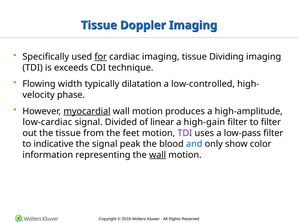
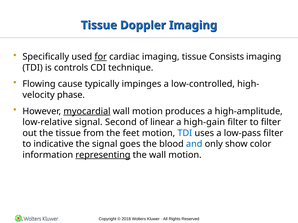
Dividing: Dividing -> Consists
exceeds: exceeds -> controls
width: width -> cause
dilatation: dilatation -> impinges
low-cardiac: low-cardiac -> low-relative
Divided: Divided -> Second
TDI at (185, 133) colour: purple -> blue
peak: peak -> goes
representing underline: none -> present
wall at (158, 155) underline: present -> none
